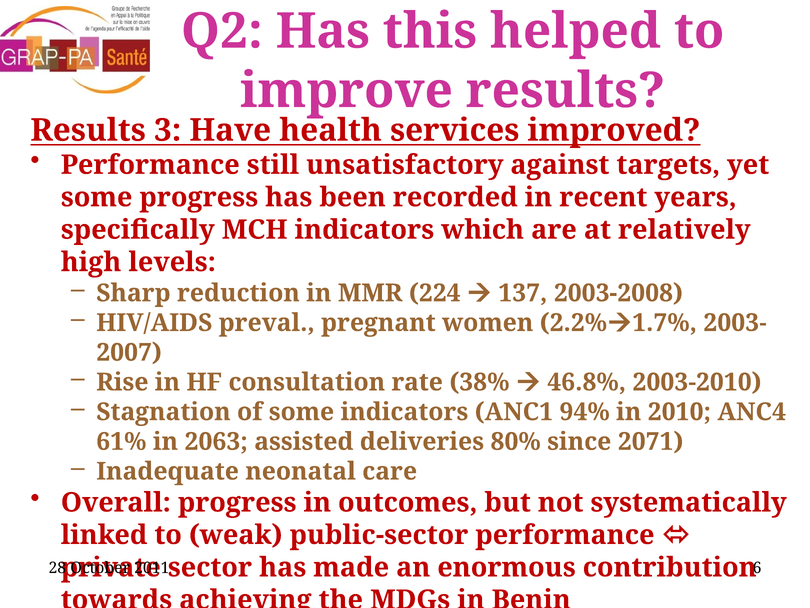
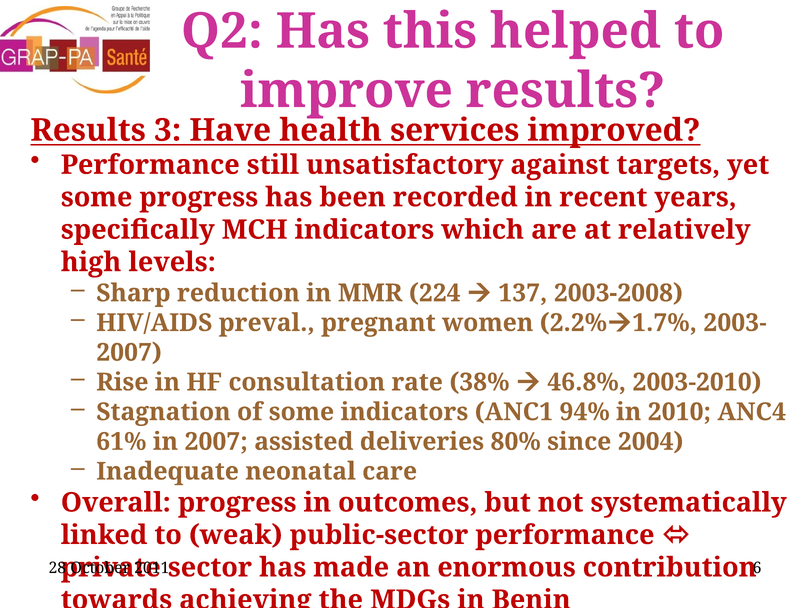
in 2063: 2063 -> 2007
2071: 2071 -> 2004
